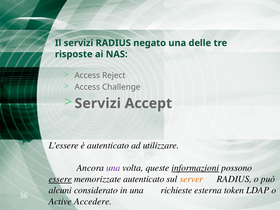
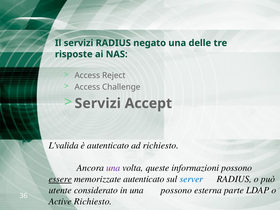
L'essere: L'essere -> L'valida
ad utilizzare: utilizzare -> richiesto
informazioni underline: present -> none
server colour: orange -> blue
alcuni: alcuni -> utente
una richieste: richieste -> possono
token: token -> parte
Active Accedere: Accedere -> Richiesto
